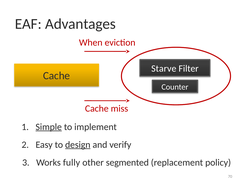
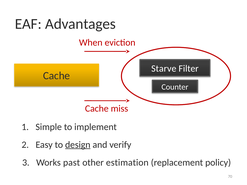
Simple underline: present -> none
fully: fully -> past
segmented: segmented -> estimation
